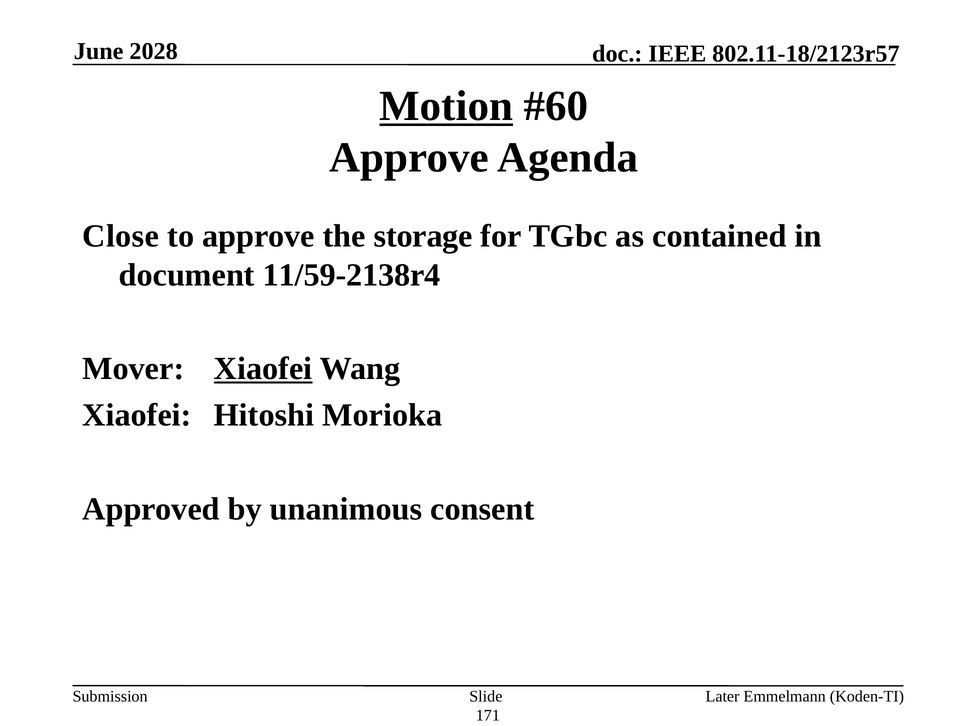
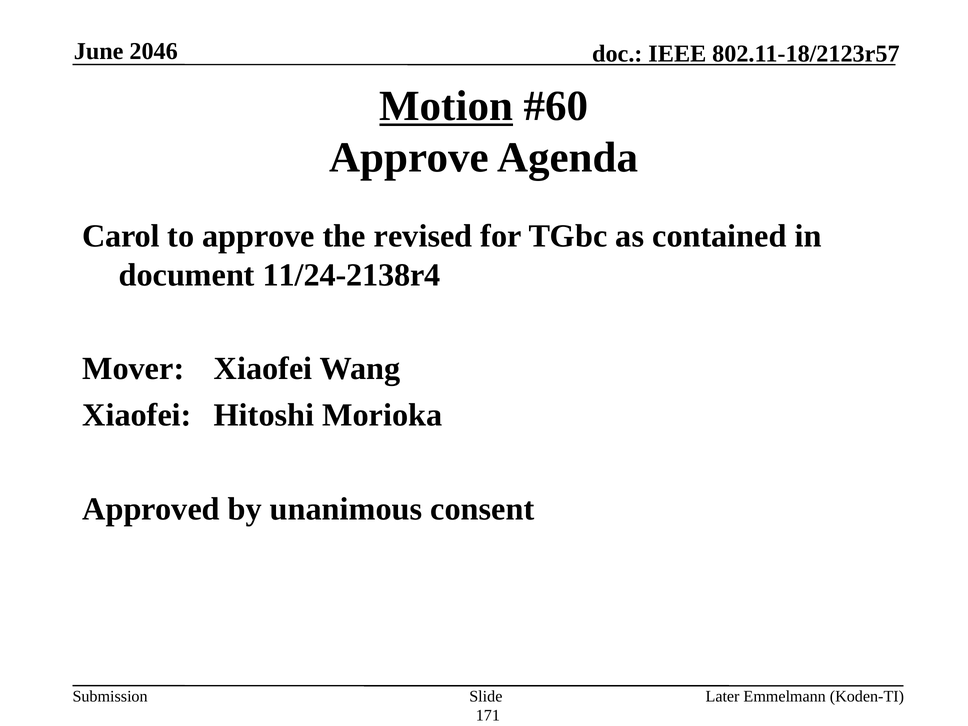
2028: 2028 -> 2046
Close: Close -> Carol
storage: storage -> revised
11/59-2138r4: 11/59-2138r4 -> 11/24-2138r4
Xiaofei at (263, 369) underline: present -> none
